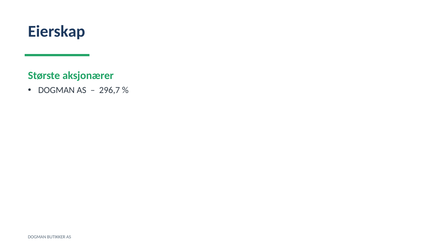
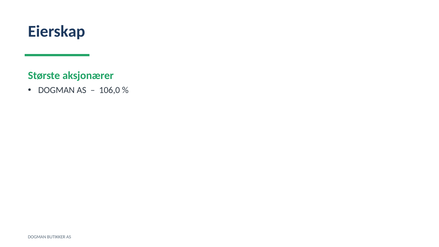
296,7: 296,7 -> 106,0
